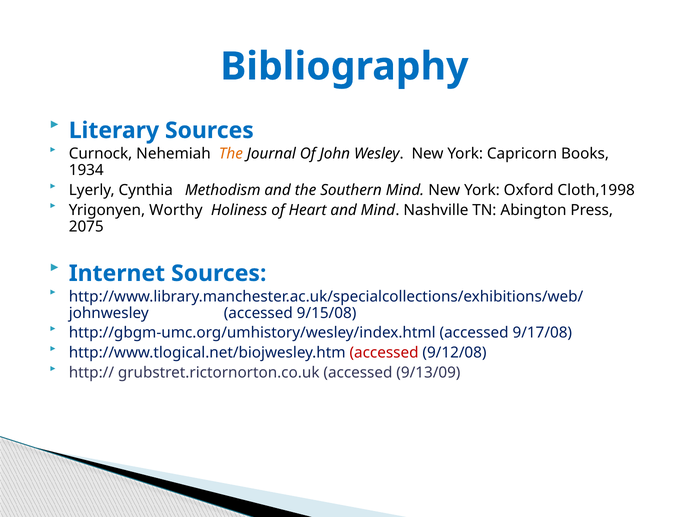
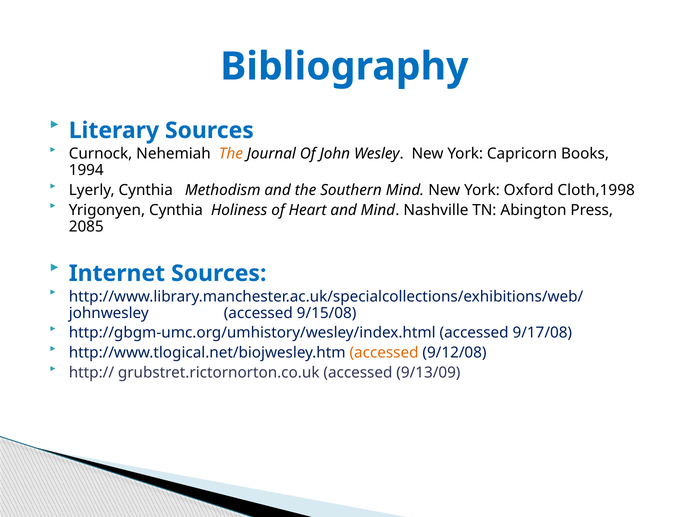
1934: 1934 -> 1994
Yrigonyen Worthy: Worthy -> Cynthia
2075: 2075 -> 2085
accessed at (384, 353) colour: red -> orange
